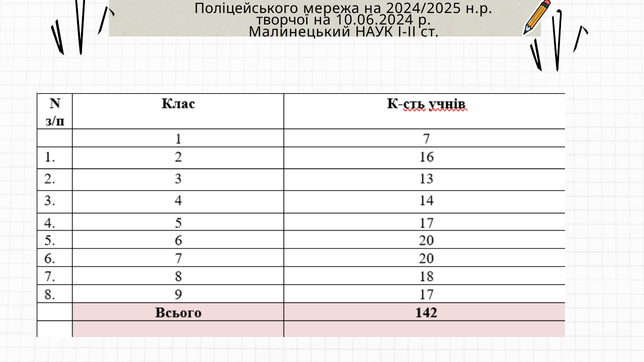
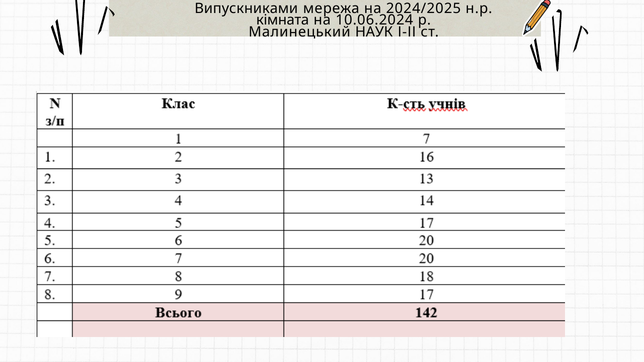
Поліцейського: Поліцейського -> Випускниками
творчої: творчої -> кімната
